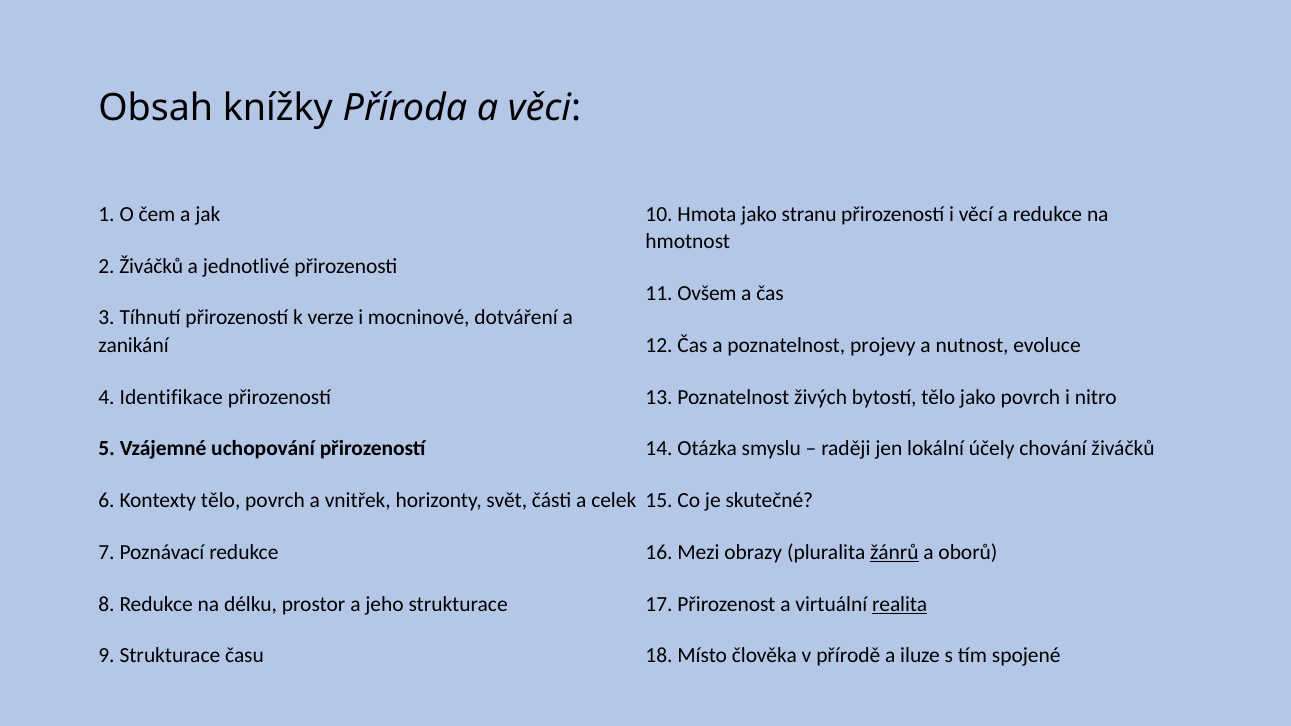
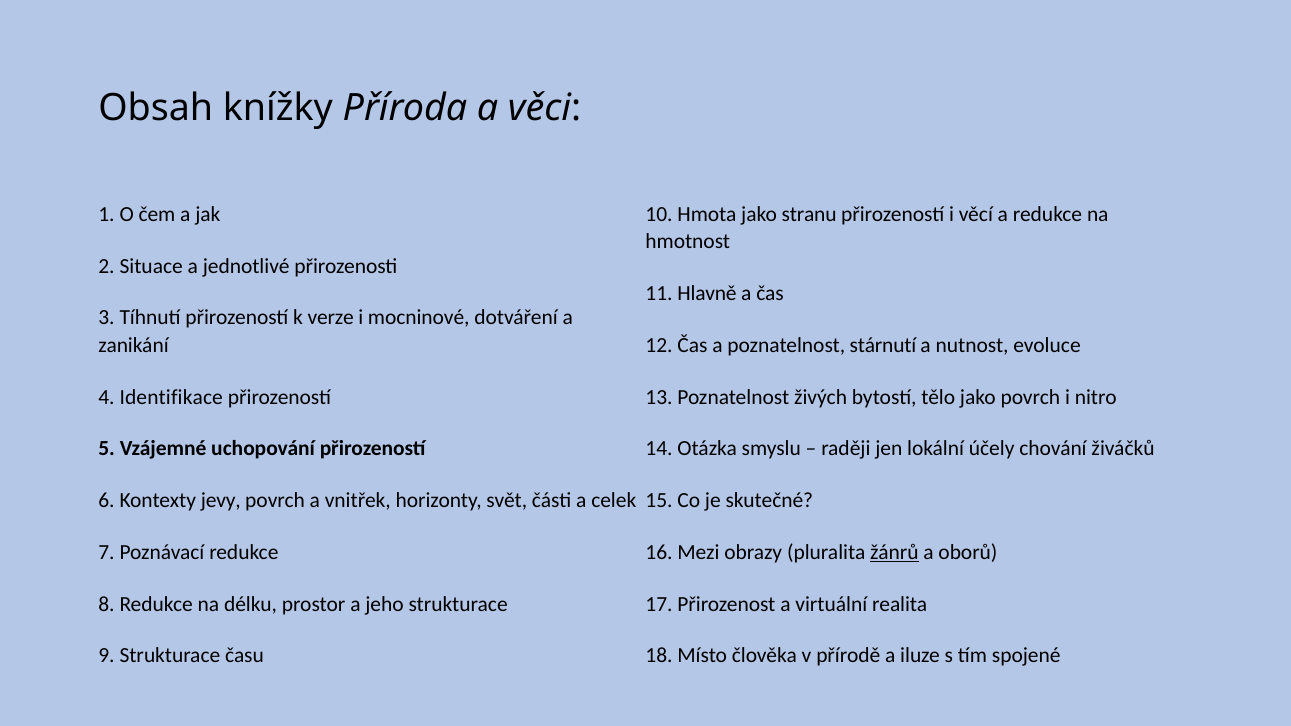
2 Živáčků: Živáčků -> Situace
Ovšem: Ovšem -> Hlavně
projevy: projevy -> stárnutí
Kontexty tělo: tělo -> jevy
realita underline: present -> none
